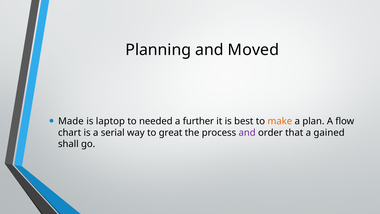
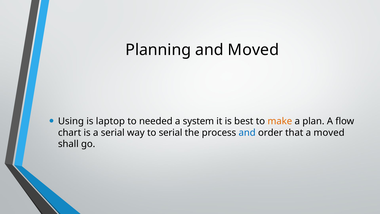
Made: Made -> Using
further: further -> system
to great: great -> serial
and at (247, 132) colour: purple -> blue
a gained: gained -> moved
